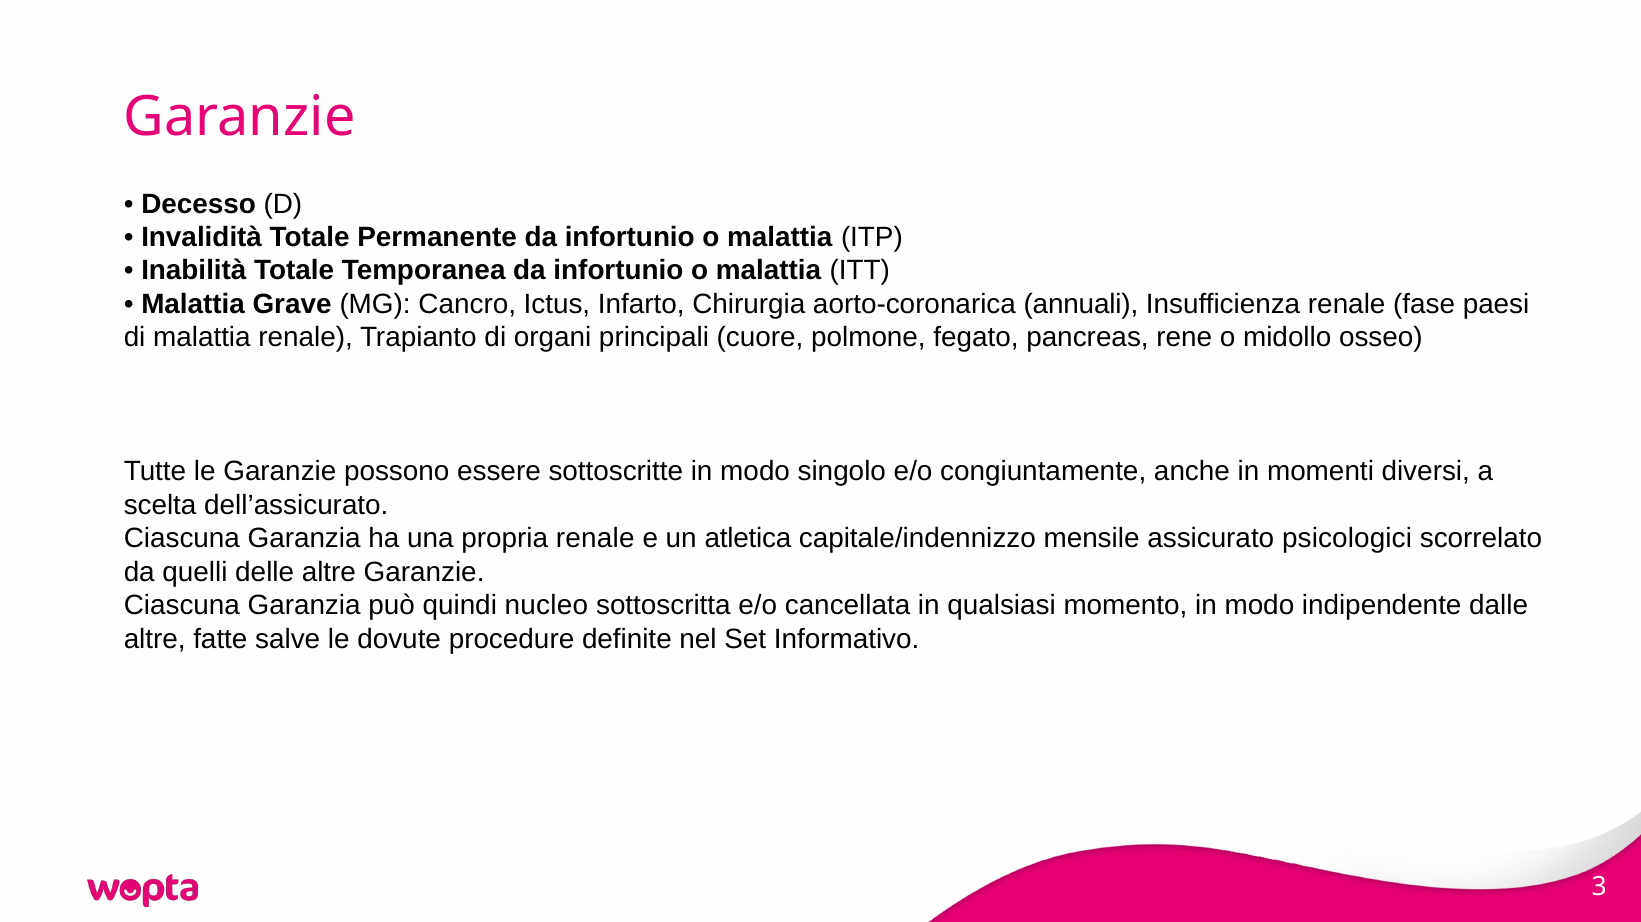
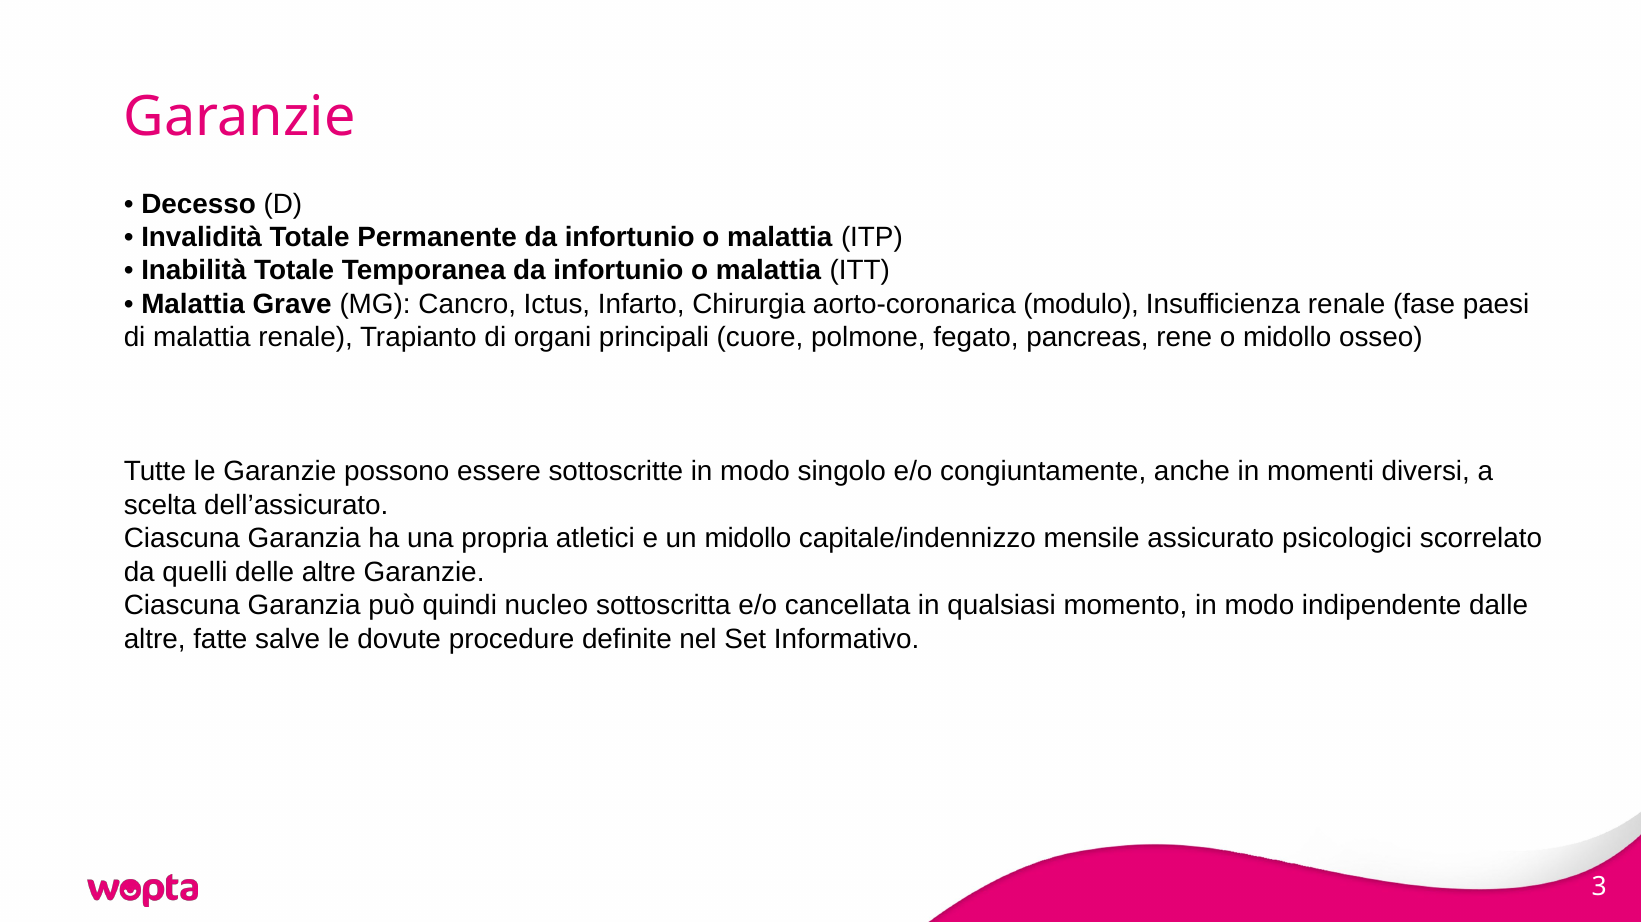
annuali: annuali -> modulo
propria renale: renale -> atletici
un atletica: atletica -> midollo
